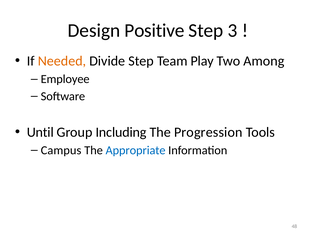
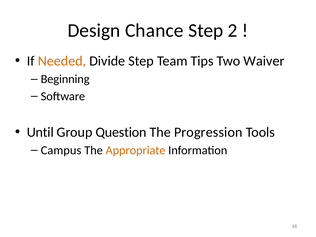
Positive: Positive -> Chance
3: 3 -> 2
Play: Play -> Tips
Among: Among -> Waiver
Employee: Employee -> Beginning
Including: Including -> Question
Appropriate colour: blue -> orange
